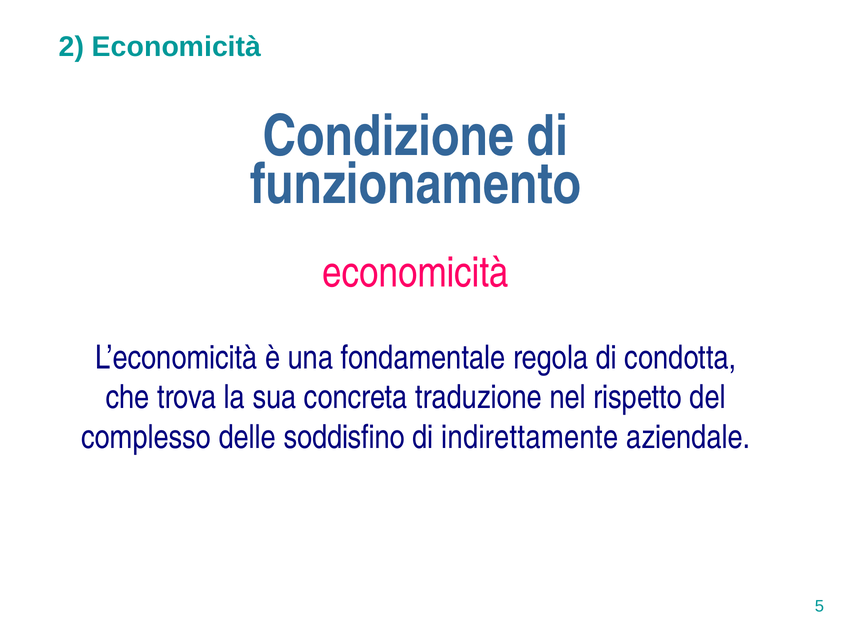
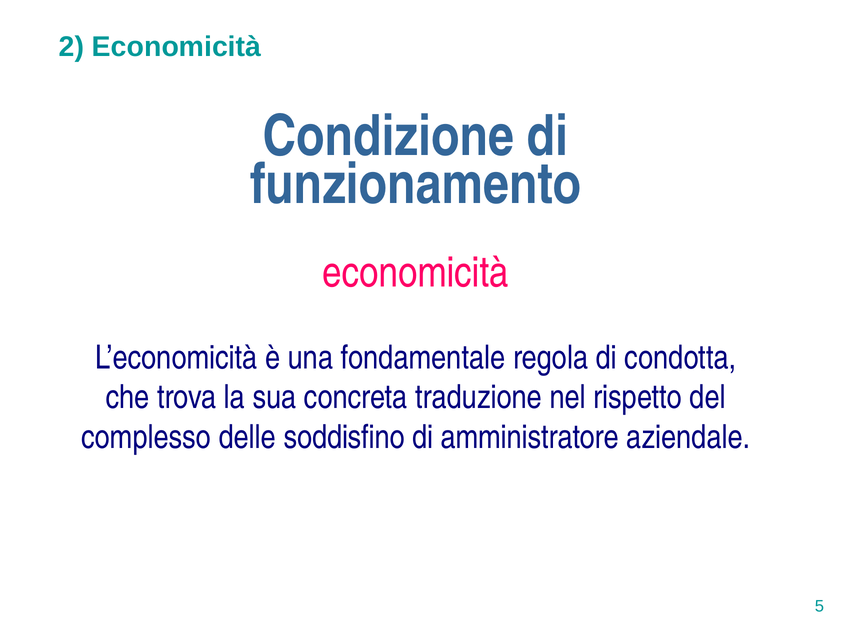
indirettamente: indirettamente -> amministratore
